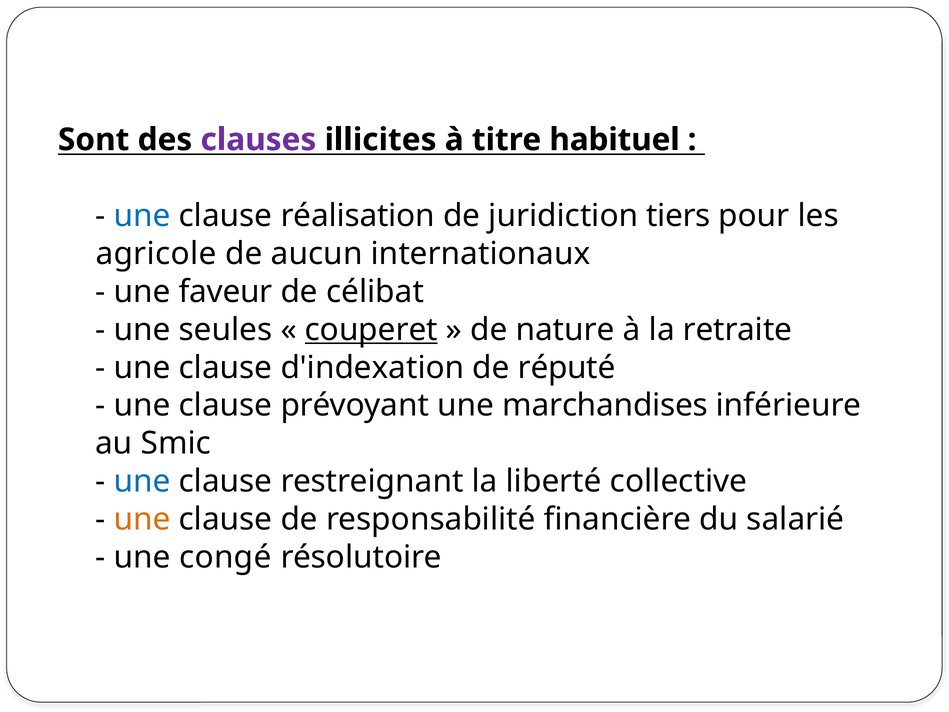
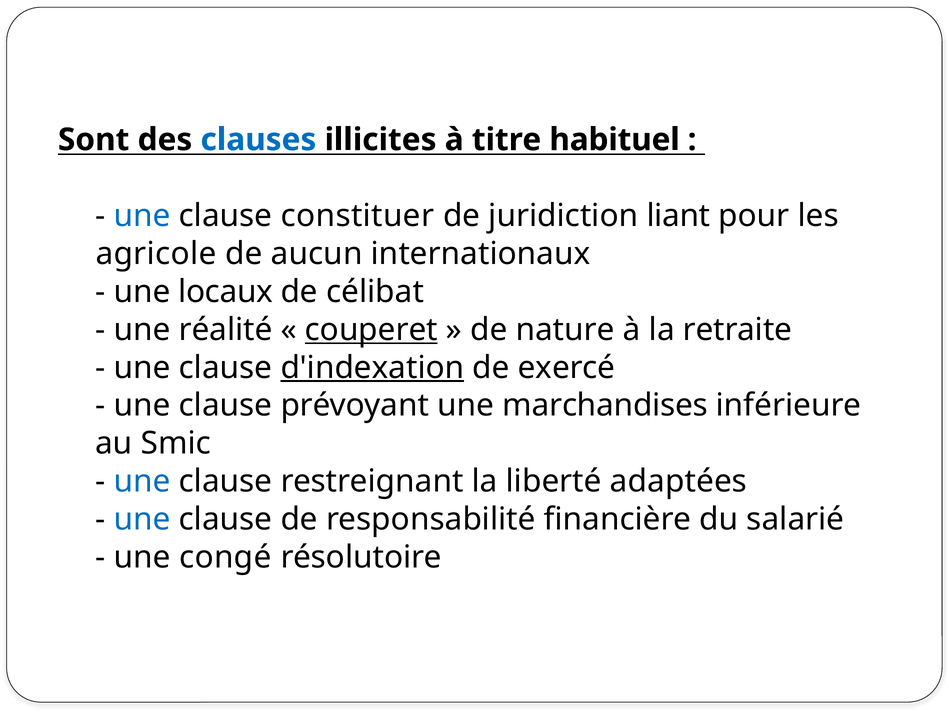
clauses colour: purple -> blue
réalisation: réalisation -> constituer
tiers: tiers -> liant
faveur: faveur -> locaux
seules: seules -> réalité
d'indexation underline: none -> present
réputé: réputé -> exercé
collective: collective -> adaptées
une at (142, 519) colour: orange -> blue
